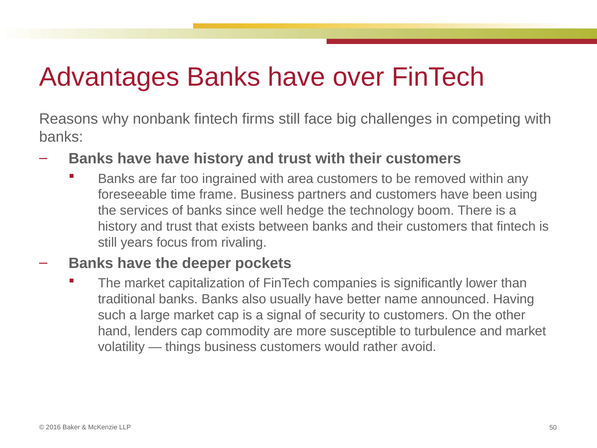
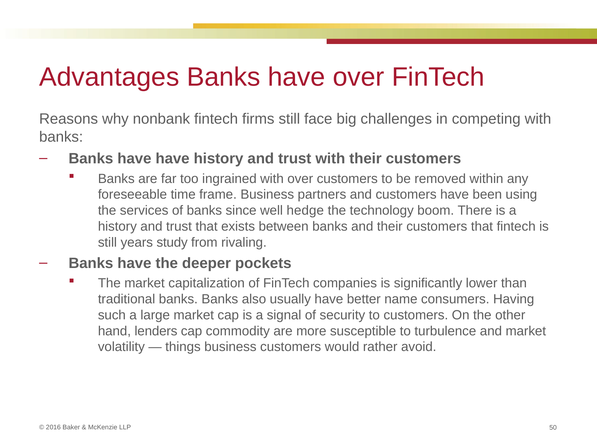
with area: area -> over
focus: focus -> study
announced: announced -> consumers
